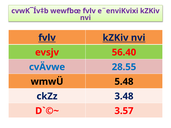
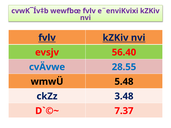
3.57: 3.57 -> 7.37
